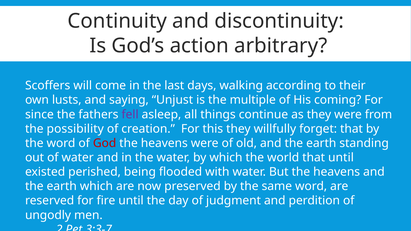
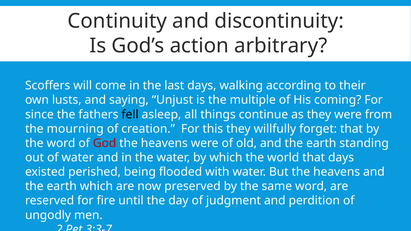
fell colour: purple -> black
possibility: possibility -> mourning
that until: until -> days
